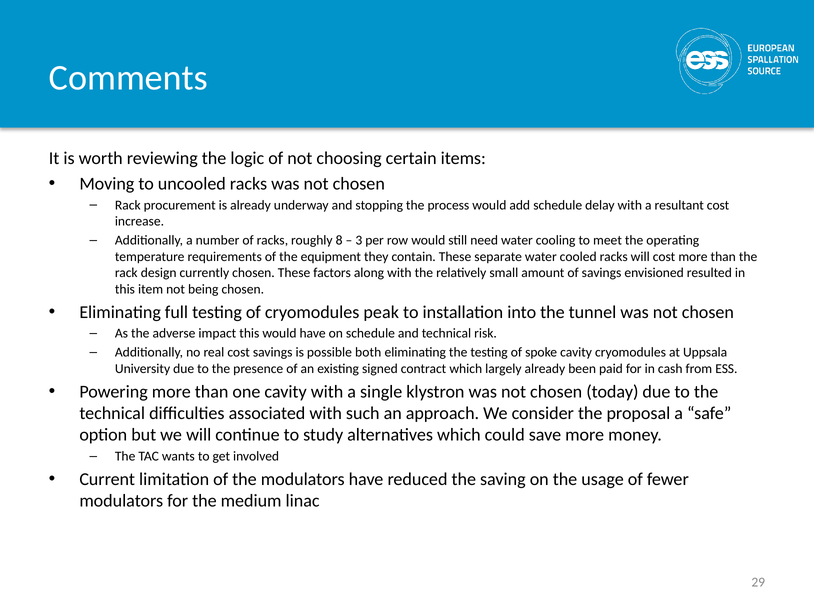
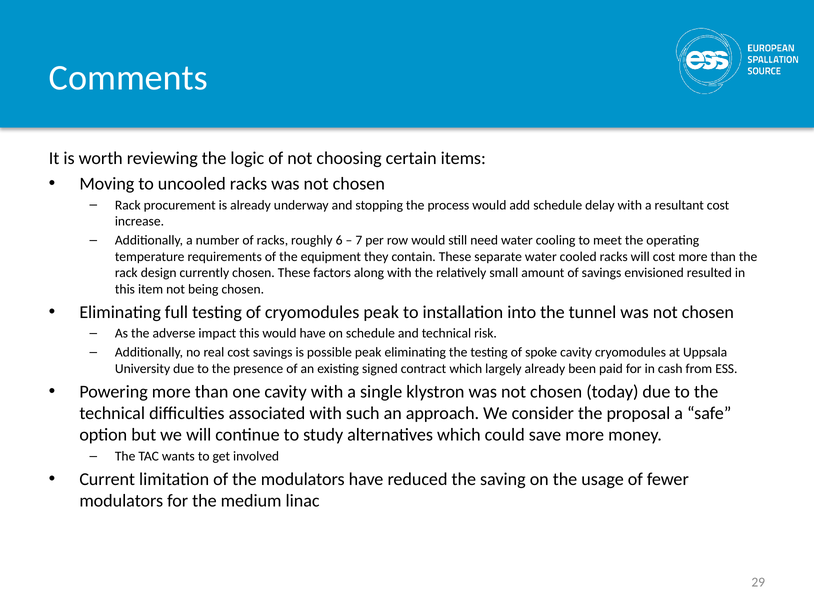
8: 8 -> 6
3: 3 -> 7
possible both: both -> peak
